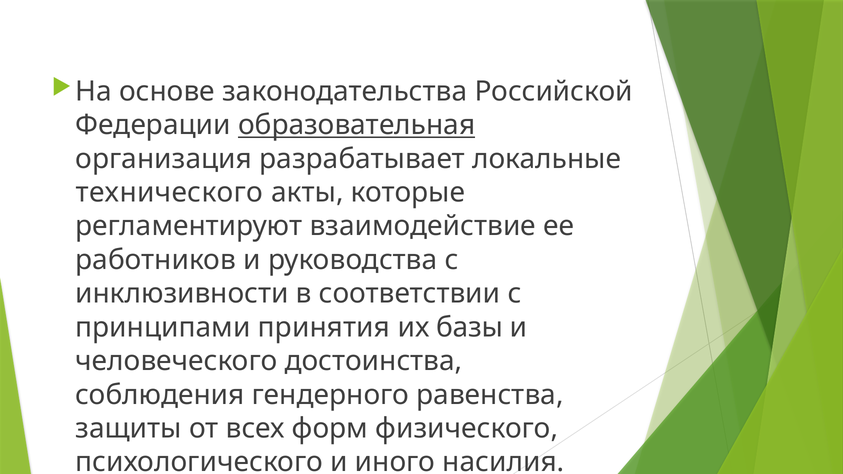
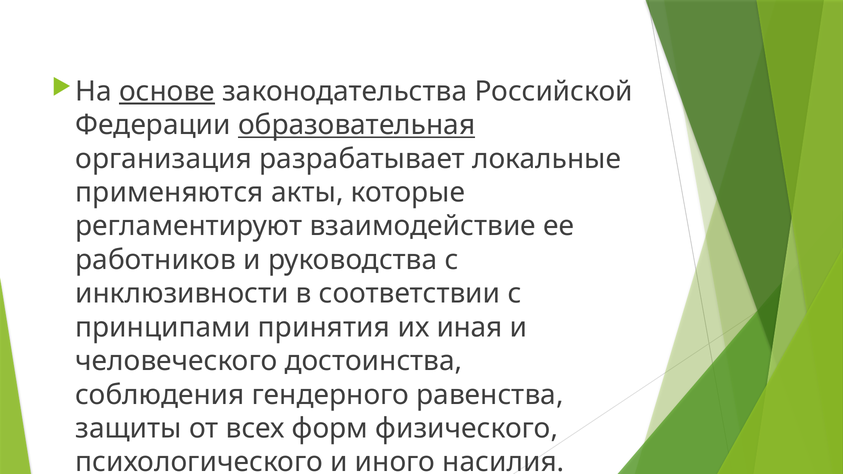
основе underline: none -> present
технического: технического -> применяются
базы: базы -> иная
